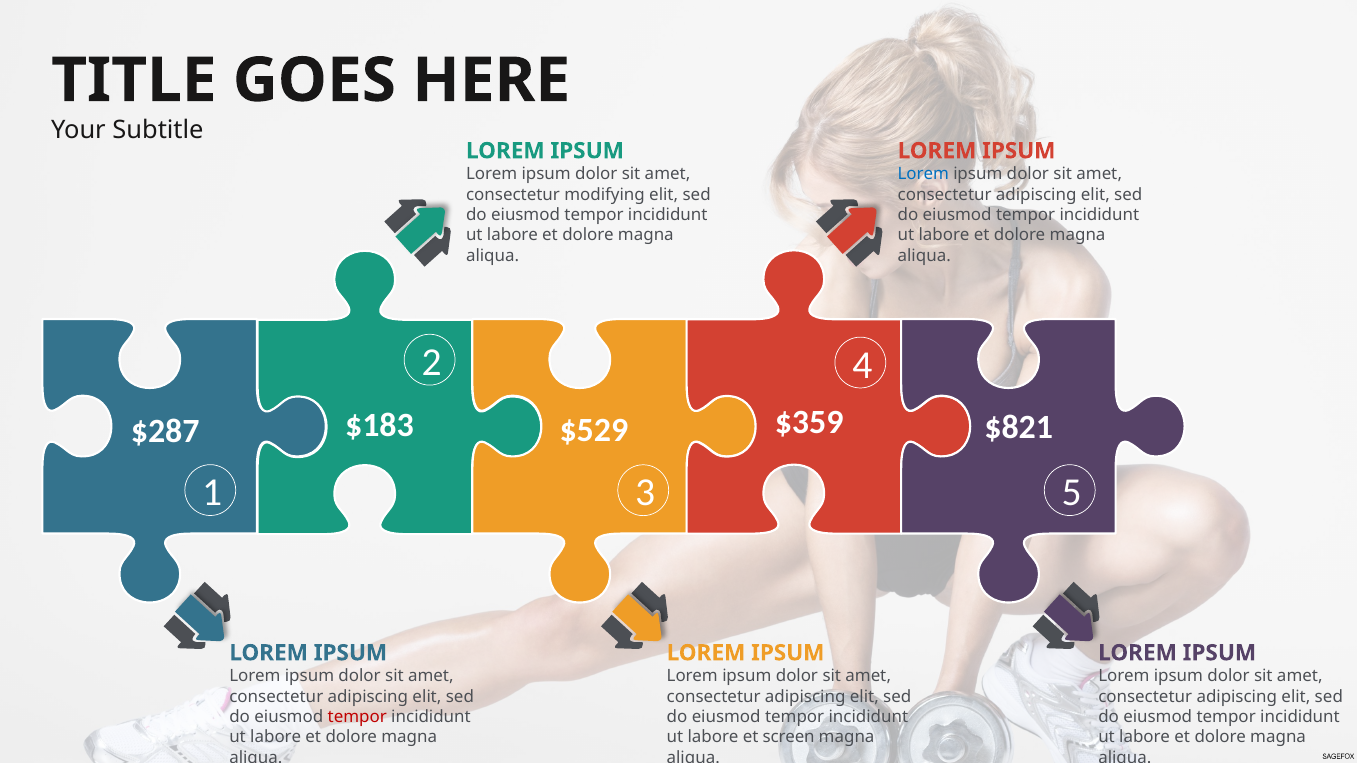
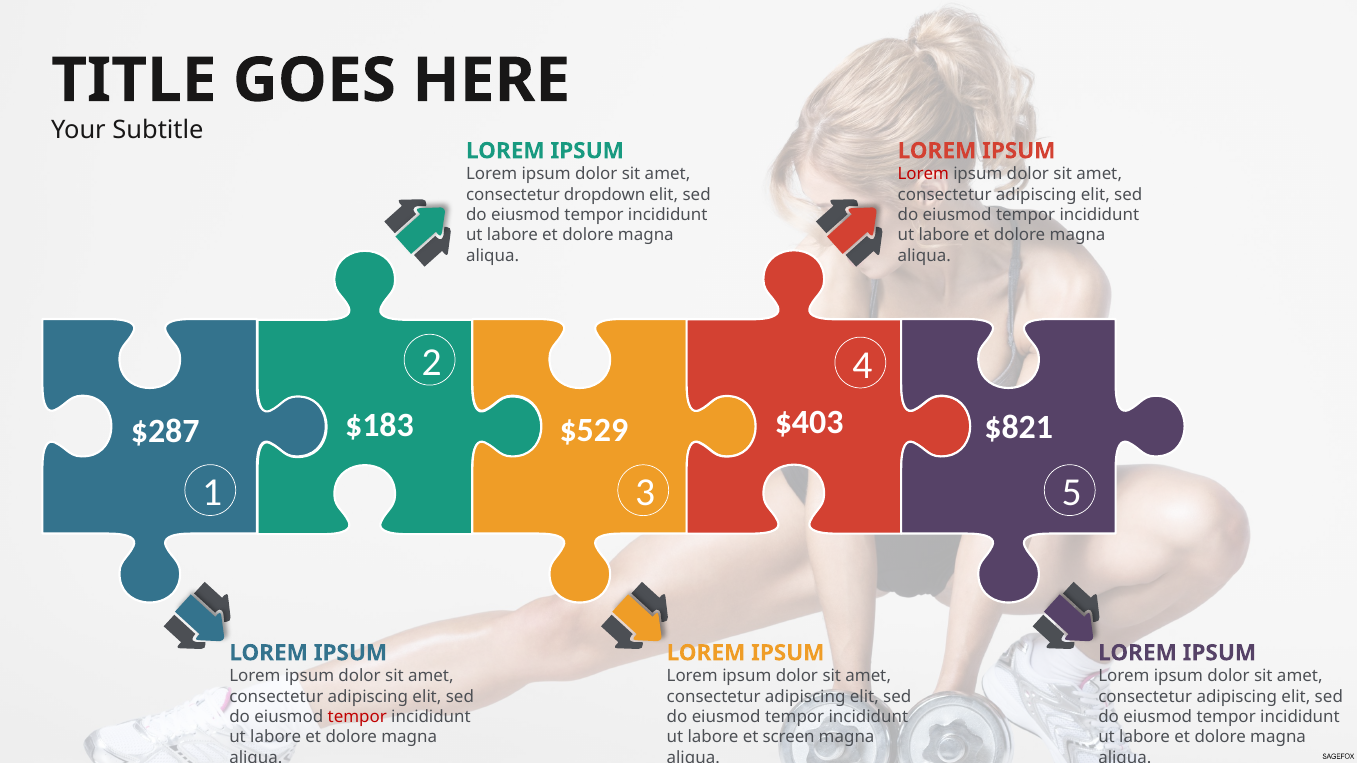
Lorem at (923, 174) colour: blue -> red
modifying: modifying -> dropdown
$359: $359 -> $403
